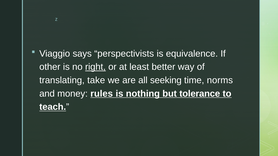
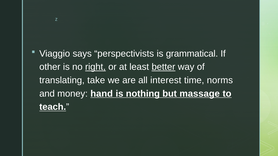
equivalence: equivalence -> grammatical
better underline: none -> present
seeking: seeking -> interest
rules: rules -> hand
tolerance: tolerance -> massage
